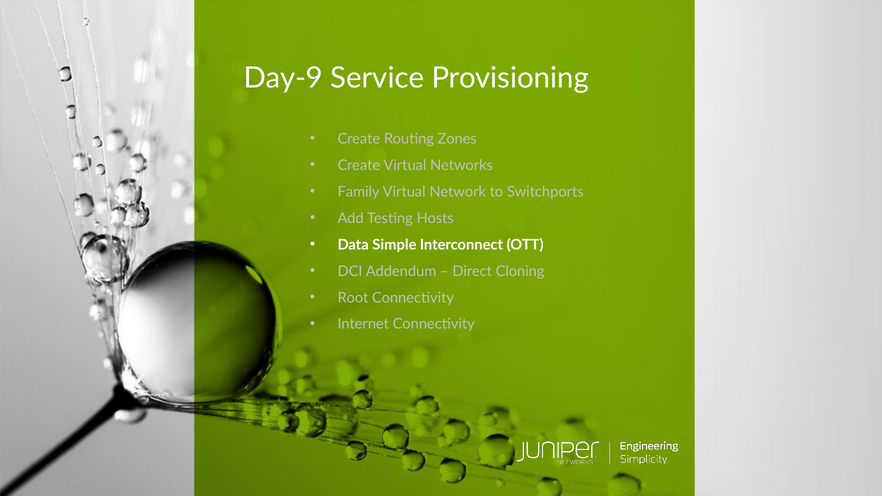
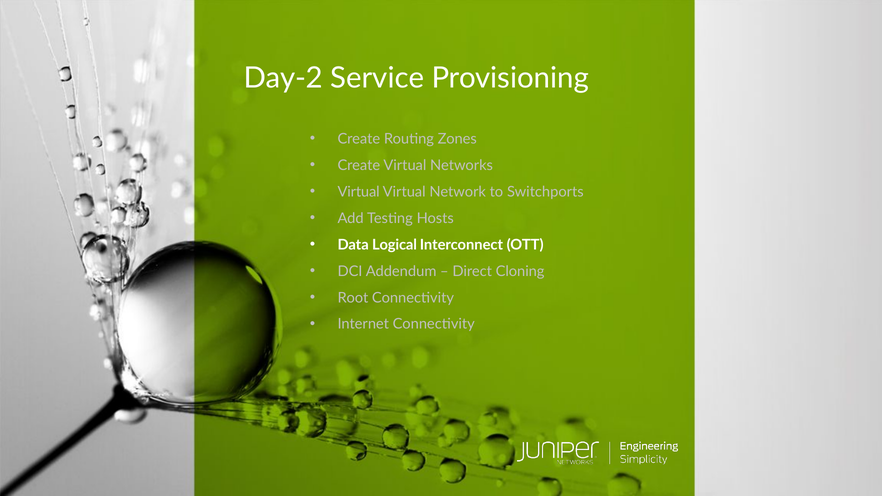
Day-9: Day-9 -> Day-2
Family at (359, 192): Family -> Virtual
Simple: Simple -> Logical
